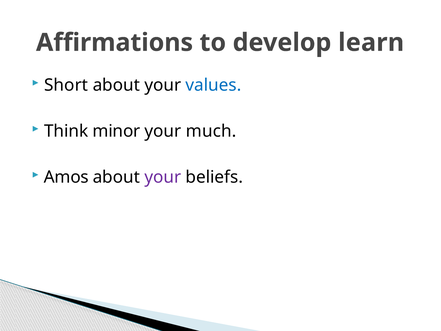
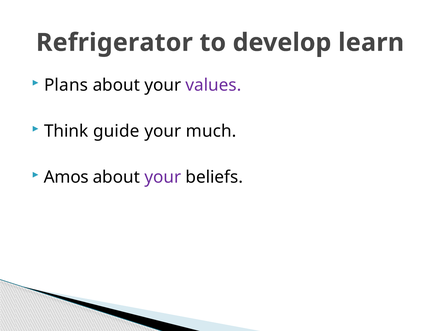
Affirmations: Affirmations -> Refrigerator
Short: Short -> Plans
values colour: blue -> purple
minor: minor -> guide
